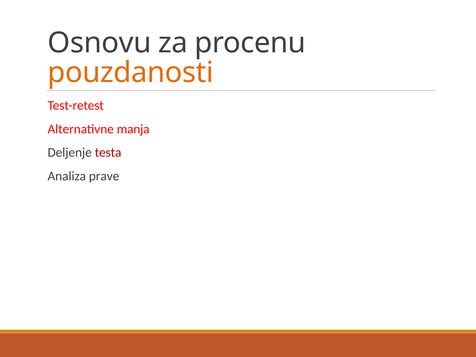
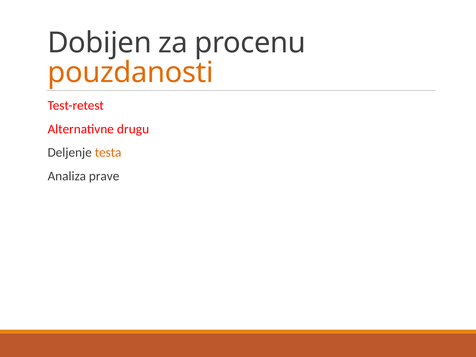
Osnovu: Osnovu -> Dobijen
manja: manja -> drugu
testa colour: red -> orange
